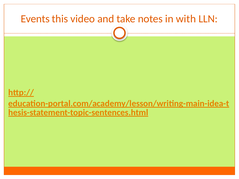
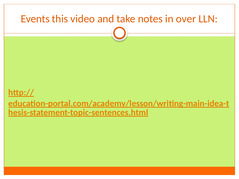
with: with -> over
